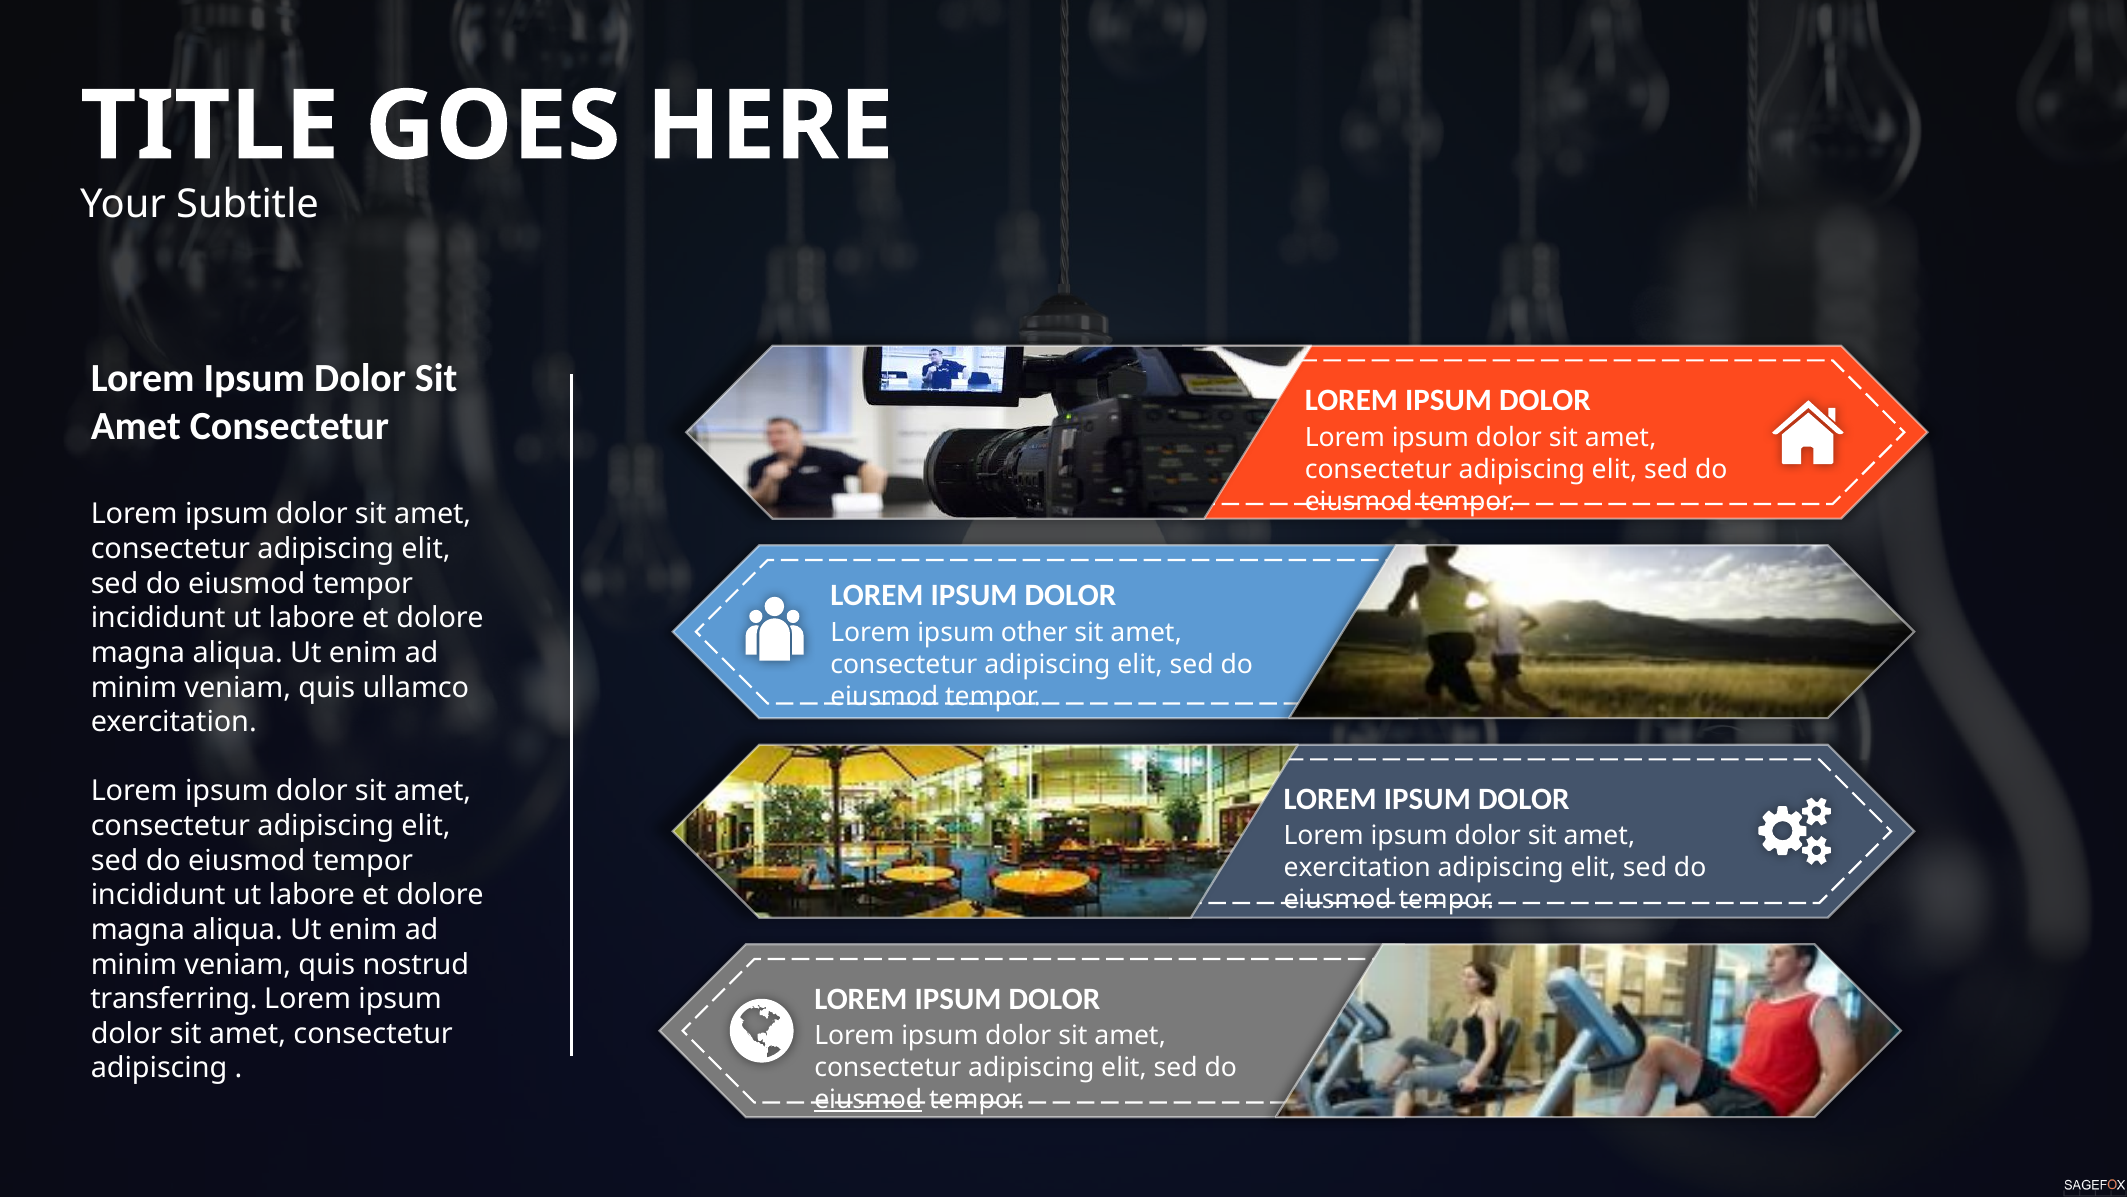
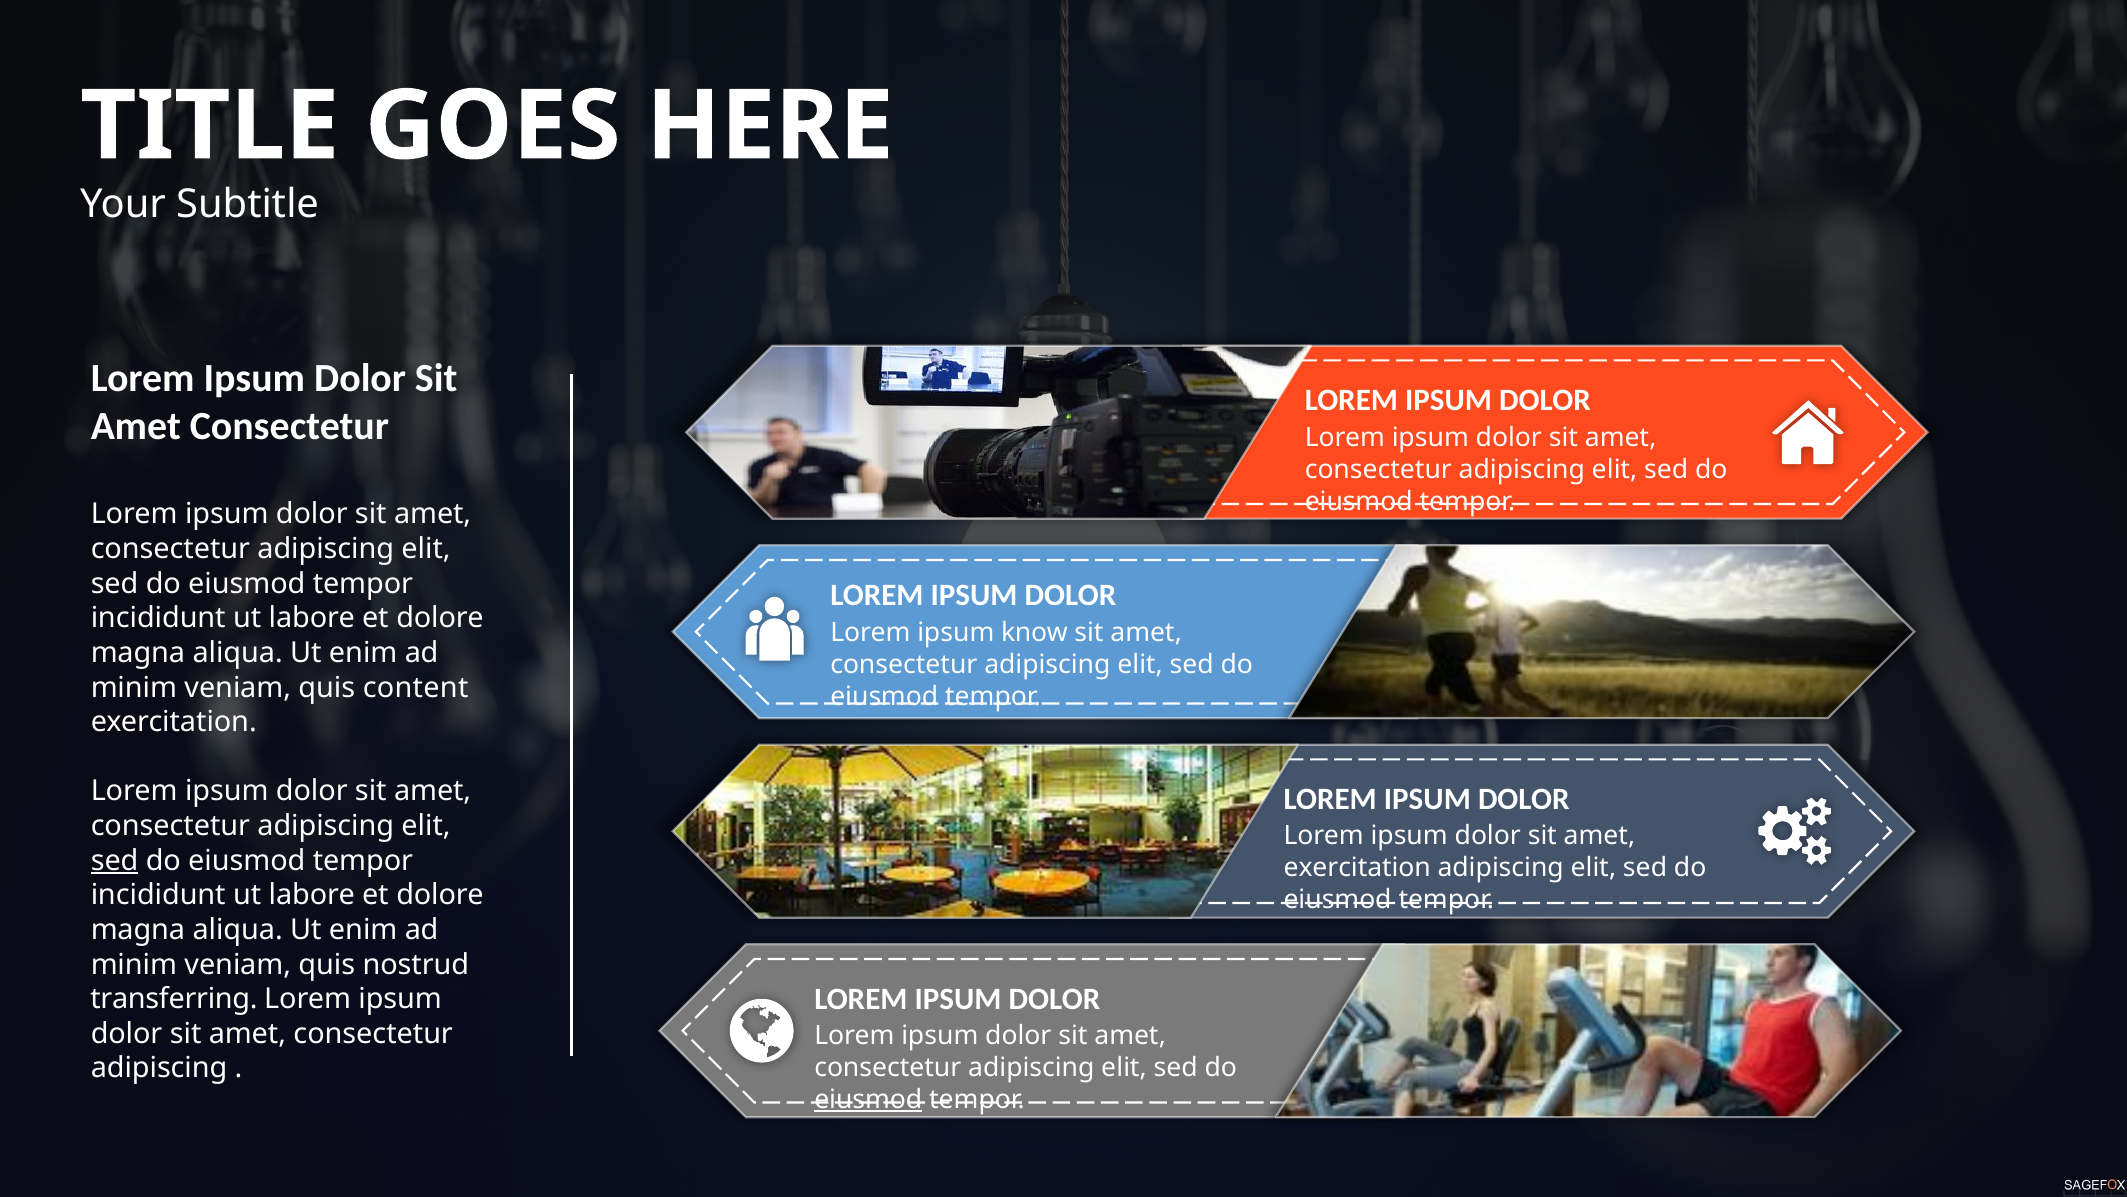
other: other -> know
ullamco: ullamco -> content
sed at (115, 860) underline: none -> present
